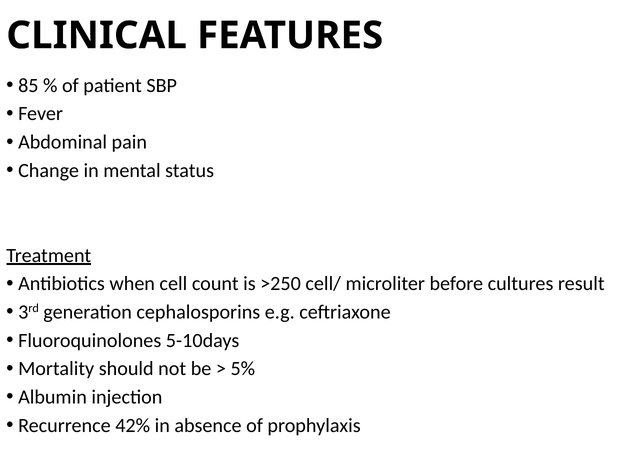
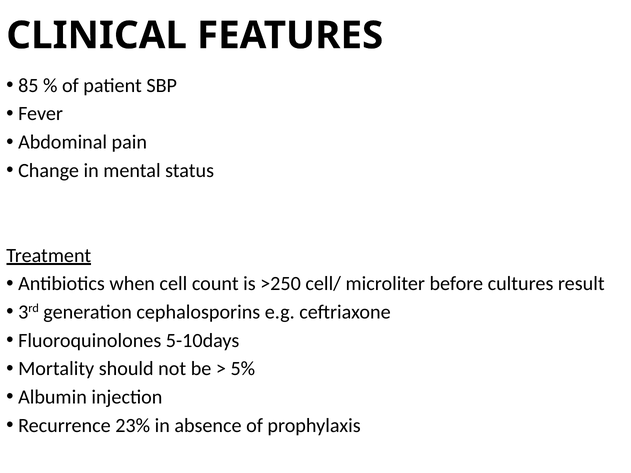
42%: 42% -> 23%
